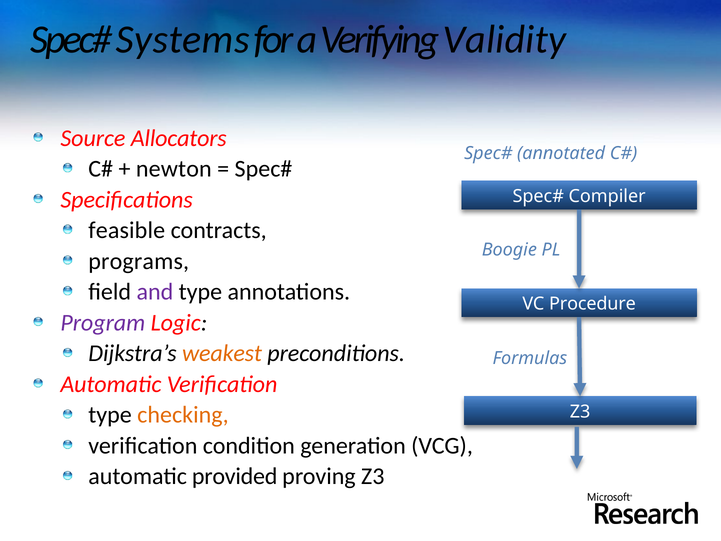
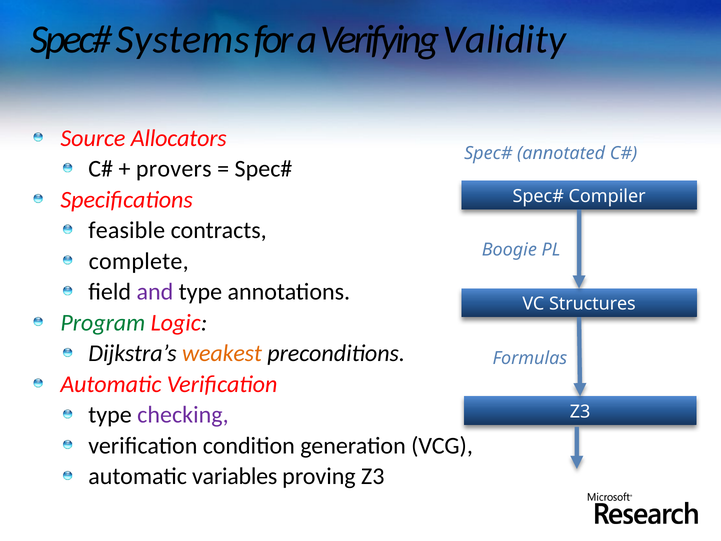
newton: newton -> provers
programs: programs -> complete
Procedure: Procedure -> Structures
Program colour: purple -> green
checking colour: orange -> purple
provided: provided -> variables
